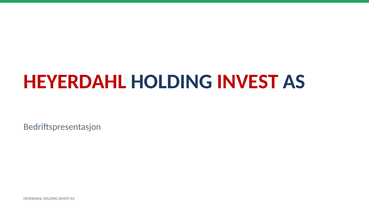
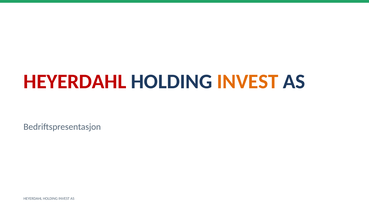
INVEST at (248, 82) colour: red -> orange
